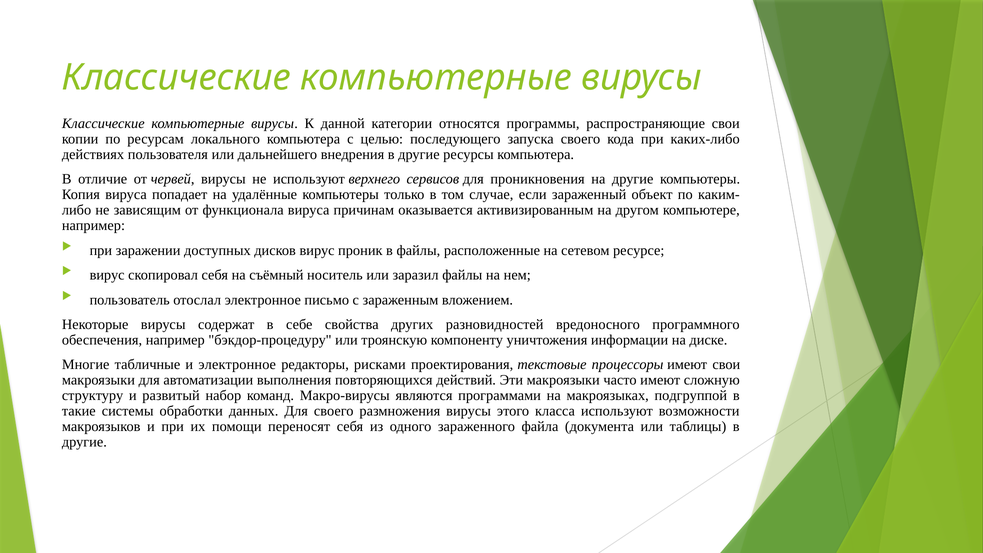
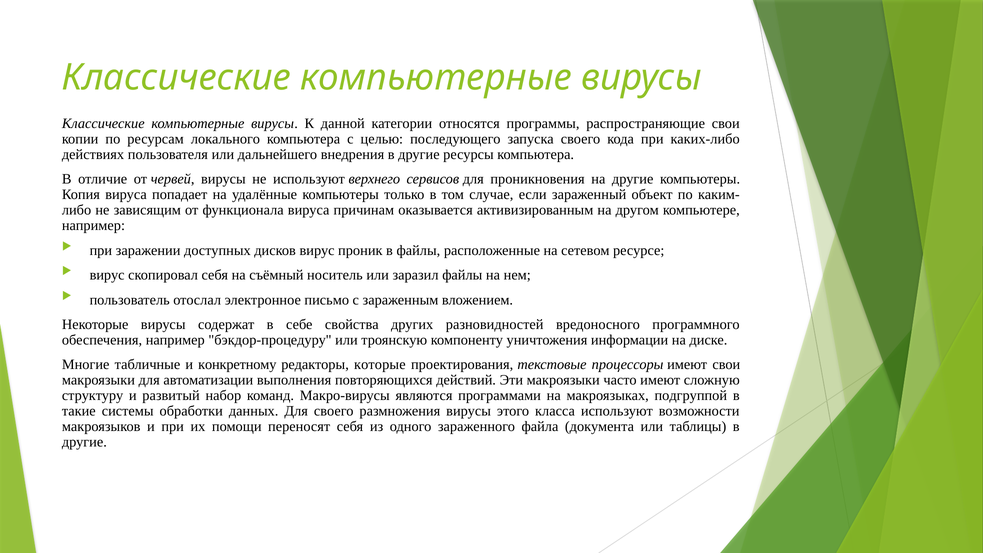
и электронное: электронное -> конкретному
рисками: рисками -> которые
